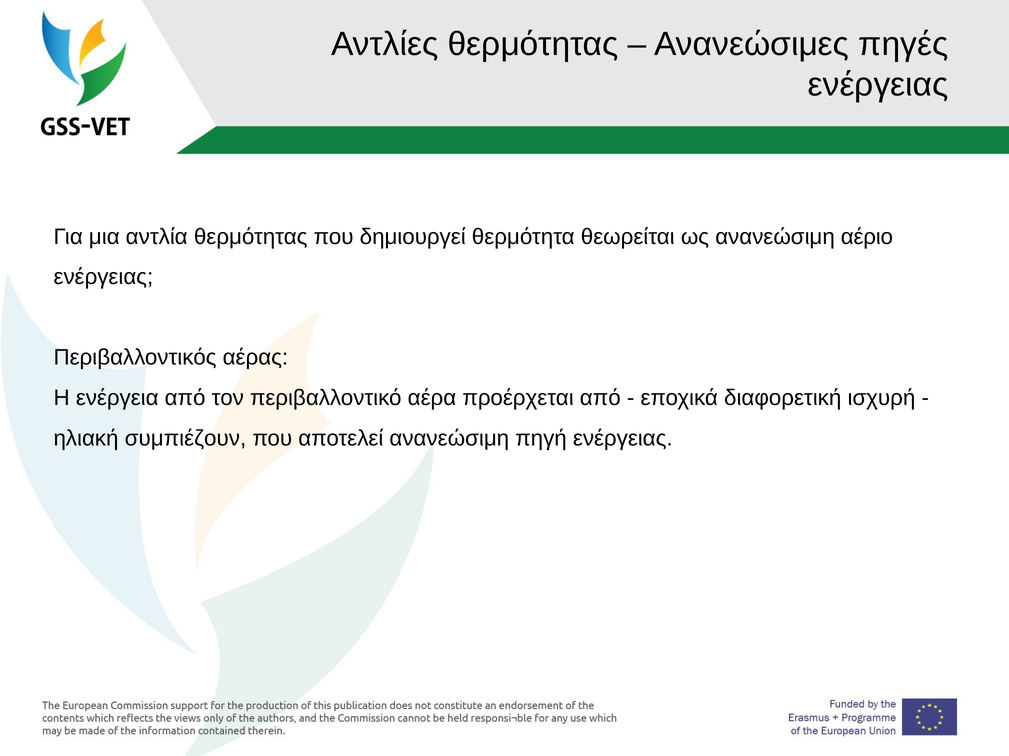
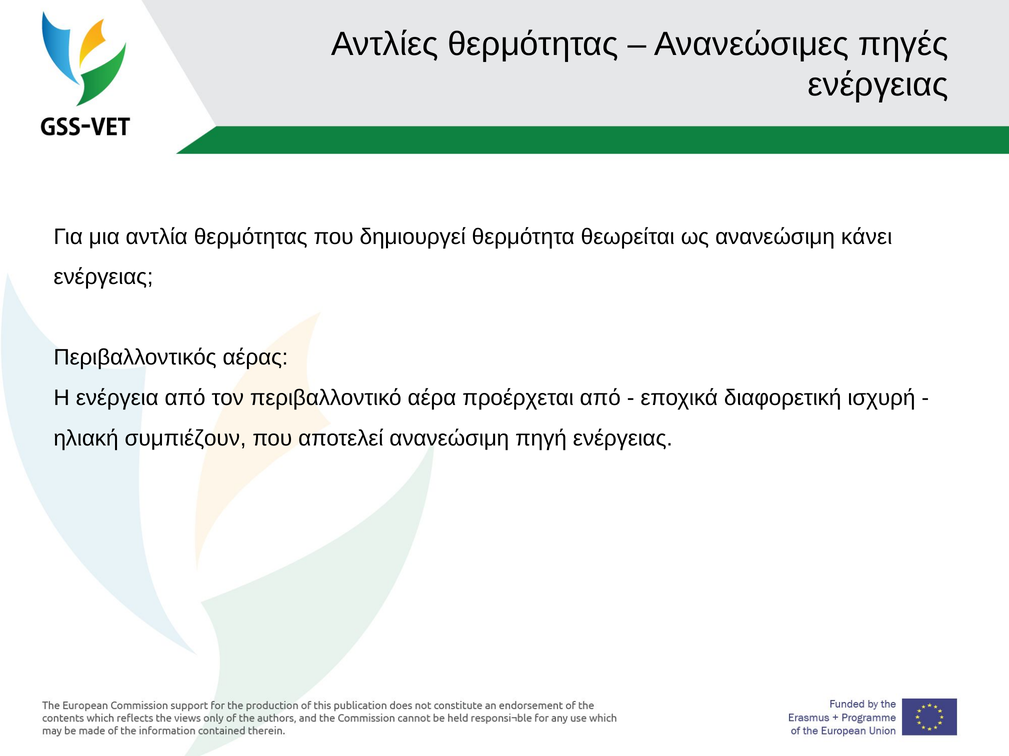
αέριο: αέριο -> κάνει
